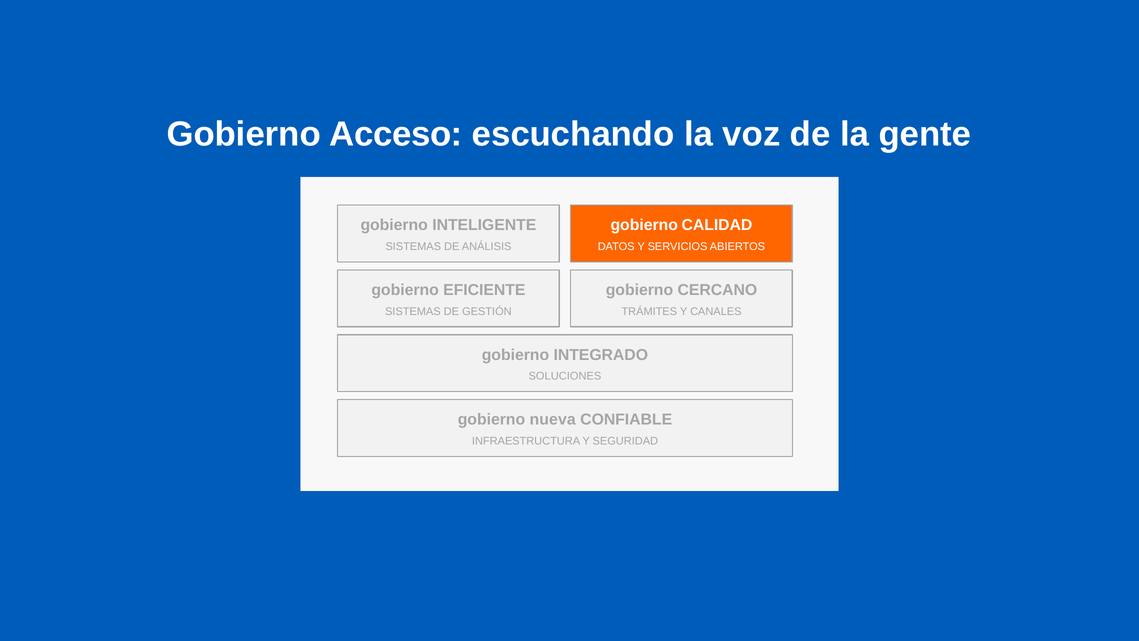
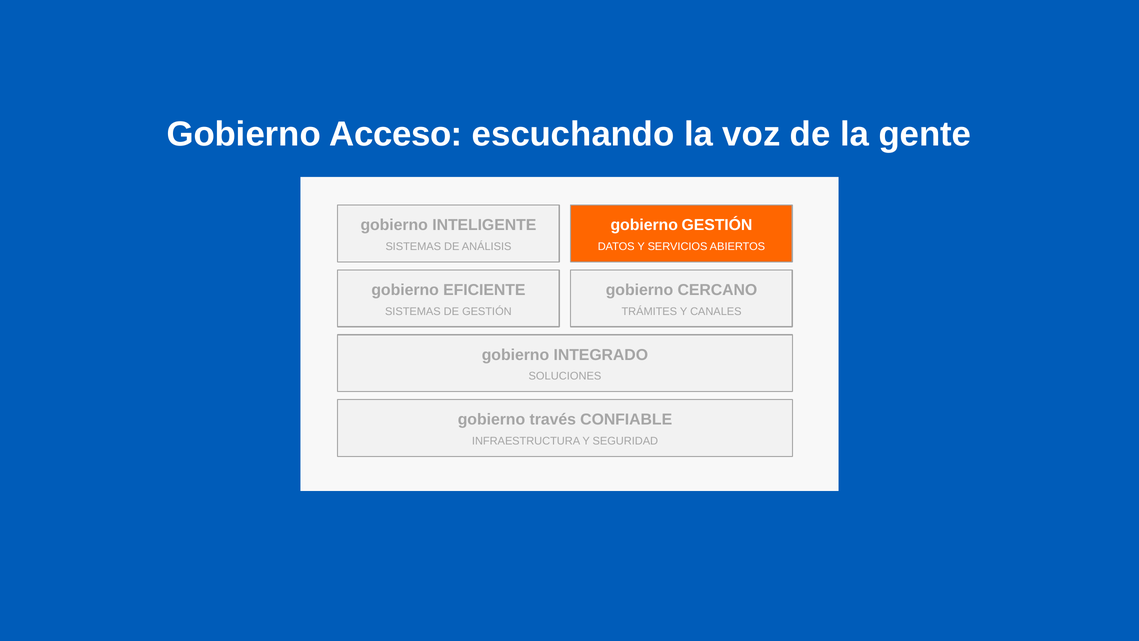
gobierno CALIDAD: CALIDAD -> GESTIÓN
nueva: nueva -> través
